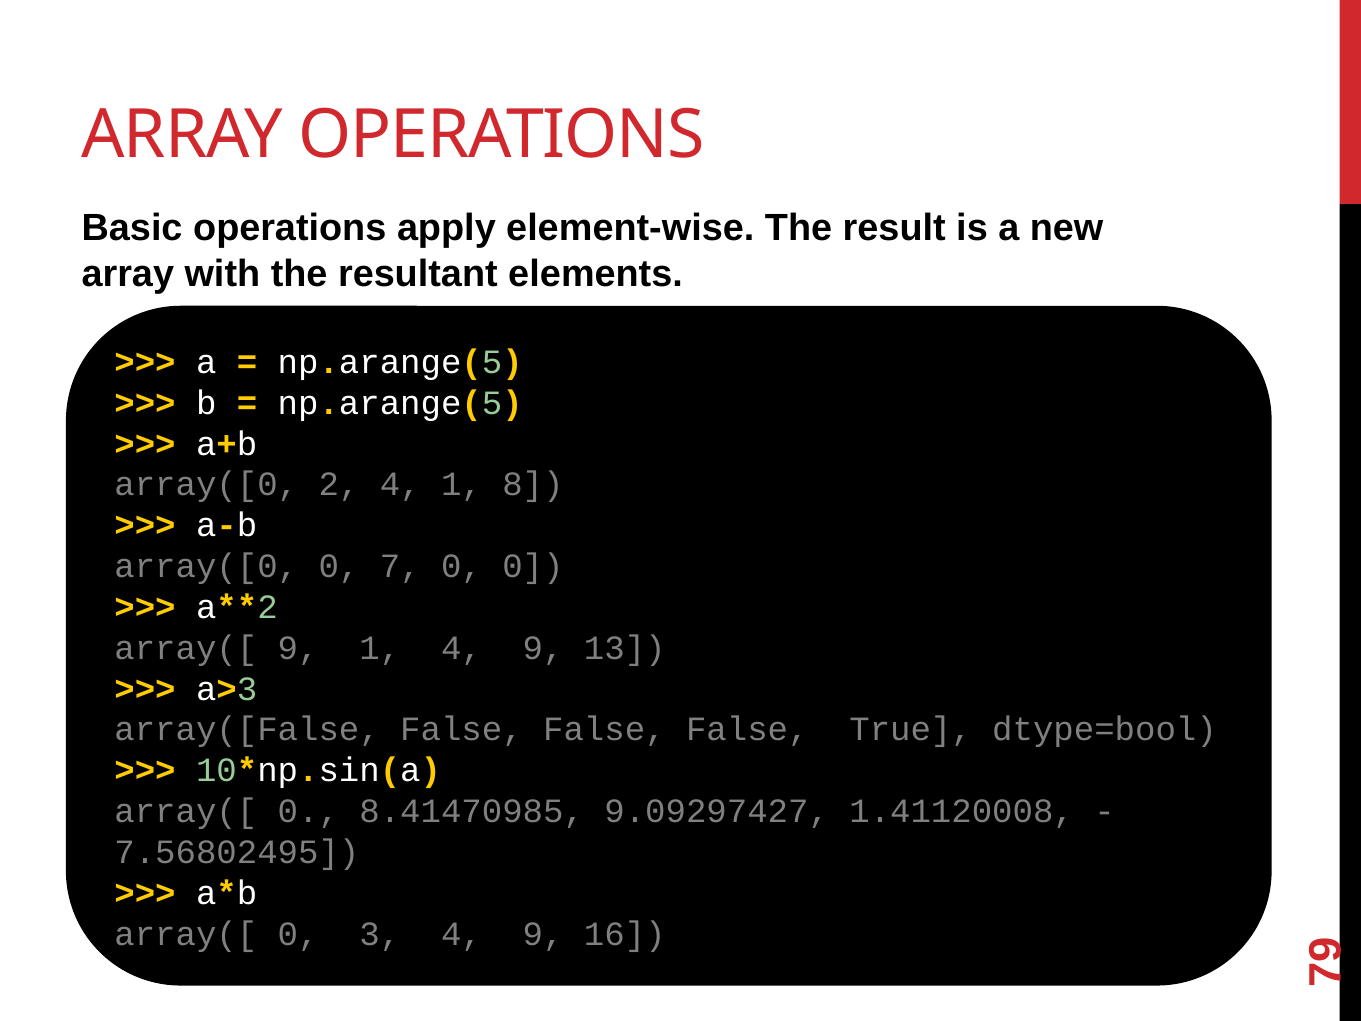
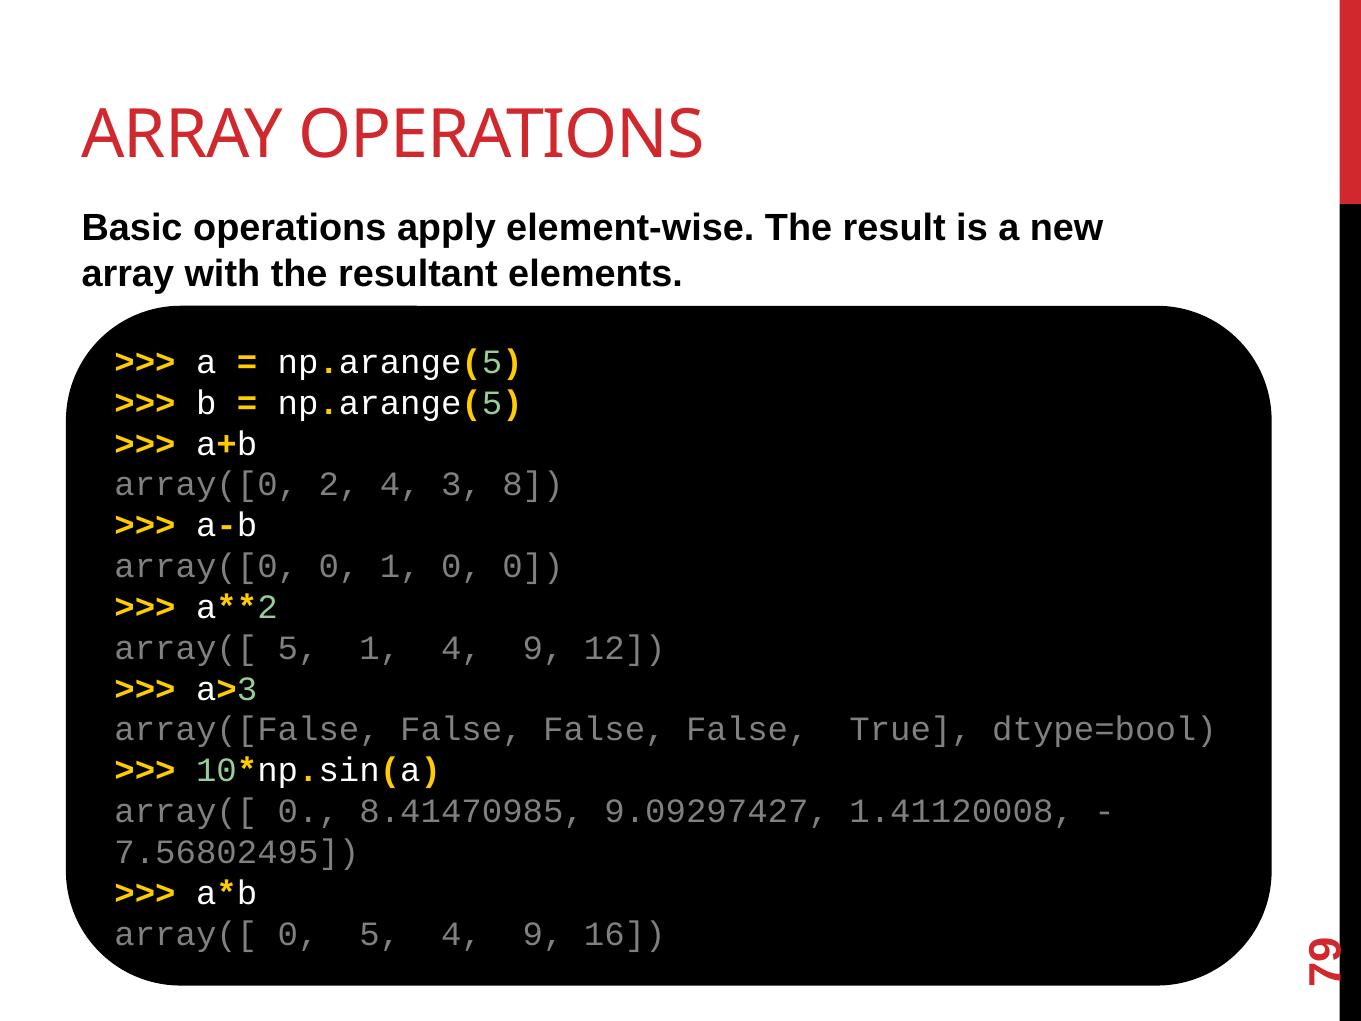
4 1: 1 -> 3
0 7: 7 -> 1
array([ 9: 9 -> 5
13: 13 -> 12
0 3: 3 -> 5
